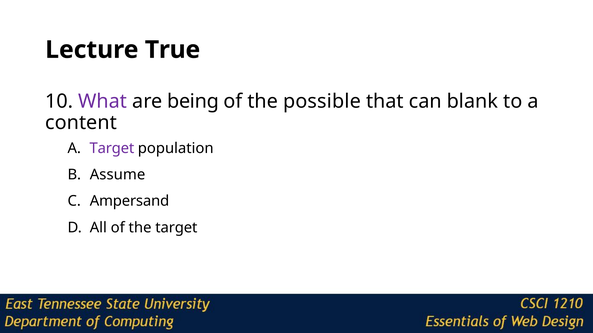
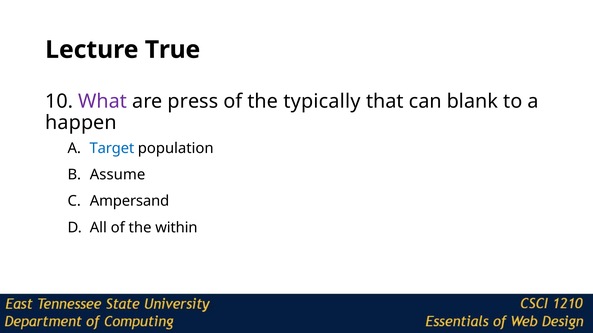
being: being -> press
possible: possible -> typically
content: content -> happen
Target at (112, 148) colour: purple -> blue
the target: target -> within
